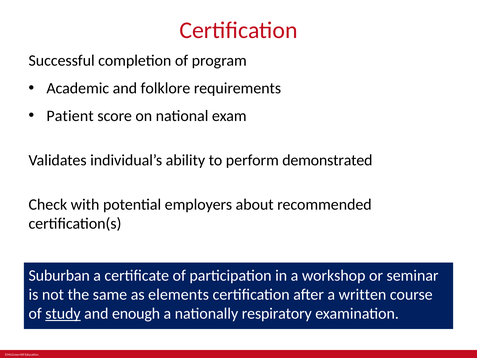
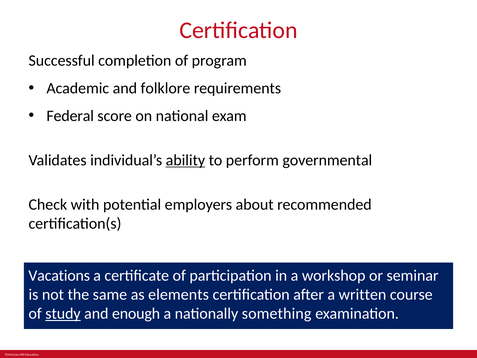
Patient: Patient -> Federal
ability underline: none -> present
demonstrated: demonstrated -> governmental
Suburban: Suburban -> Vacations
respiratory: respiratory -> something
